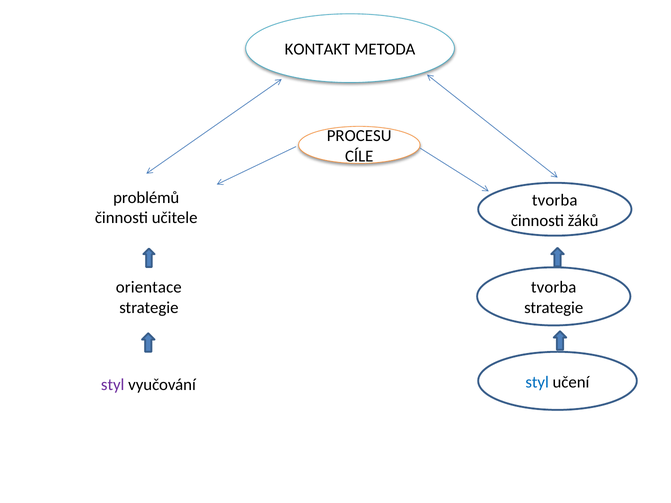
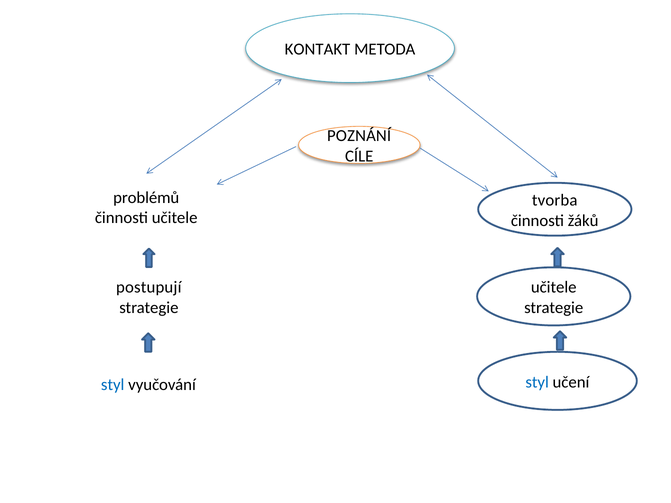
PROCESU: PROCESU -> POZNÁNÍ
orientace: orientace -> postupují
tvorba at (554, 288): tvorba -> učitele
styl at (113, 385) colour: purple -> blue
